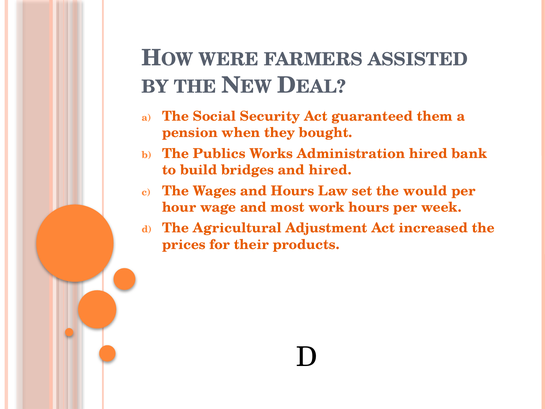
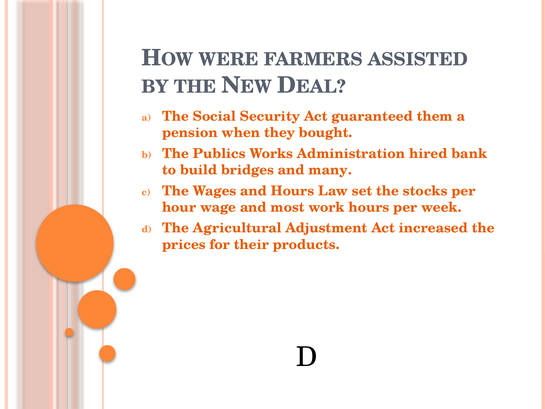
and hired: hired -> many
would: would -> stocks
